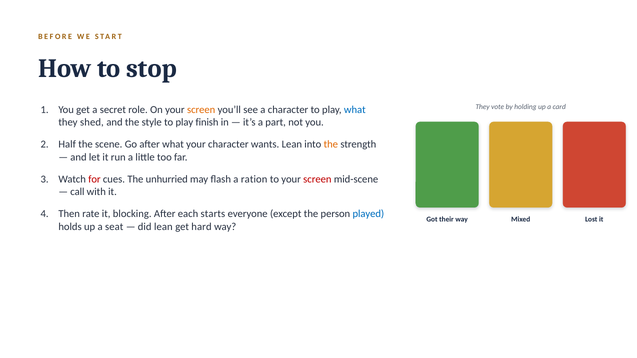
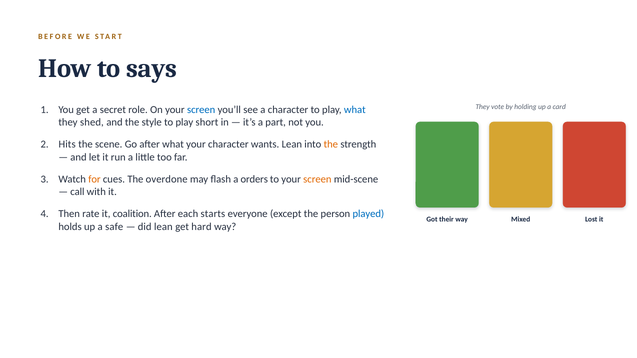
stop: stop -> says
screen at (201, 110) colour: orange -> blue
finish: finish -> short
Half: Half -> Hits
for colour: red -> orange
unhurried: unhurried -> overdone
ration: ration -> orders
screen at (317, 179) colour: red -> orange
blocking: blocking -> coalition
seat: seat -> safe
